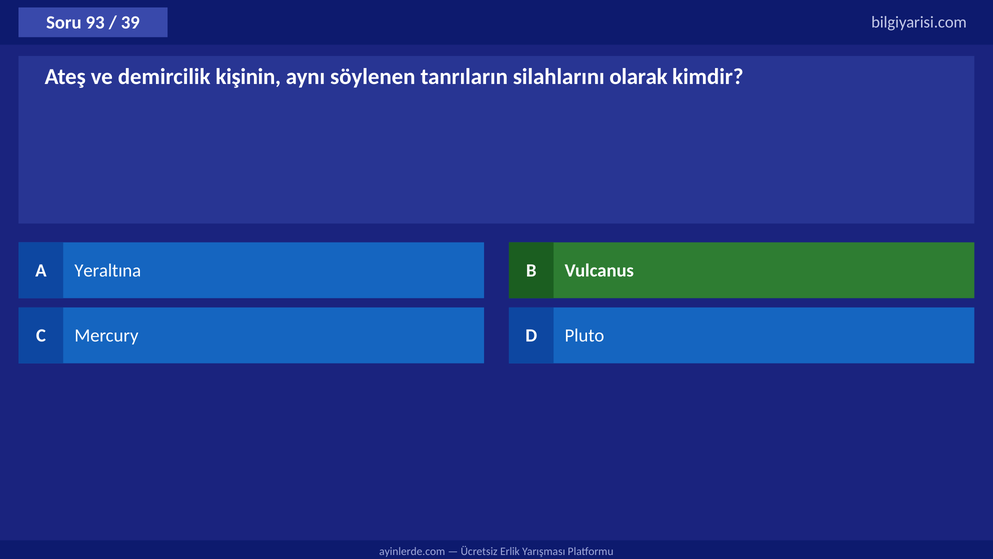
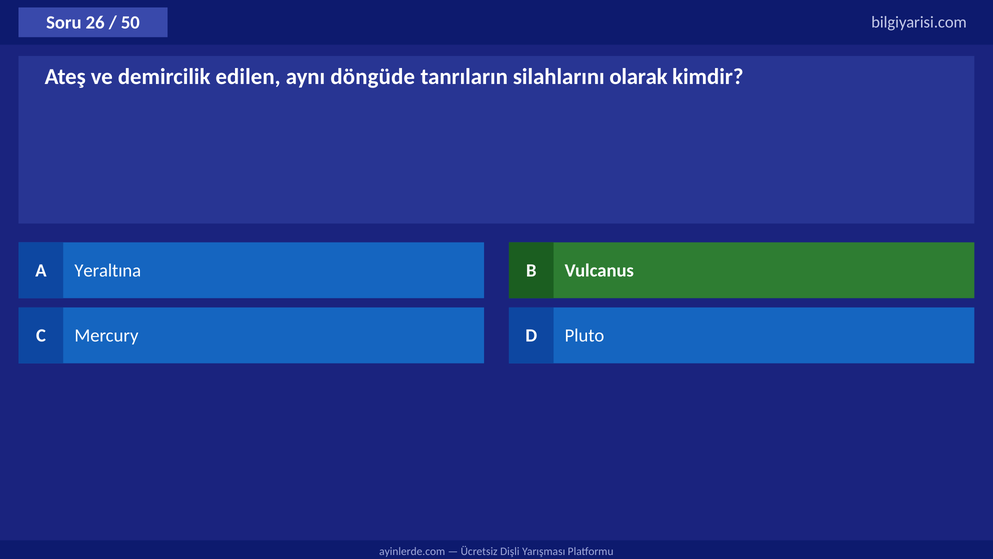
93: 93 -> 26
39: 39 -> 50
kişinin: kişinin -> edilen
söylenen: söylenen -> döngüde
Erlik: Erlik -> Dişli
